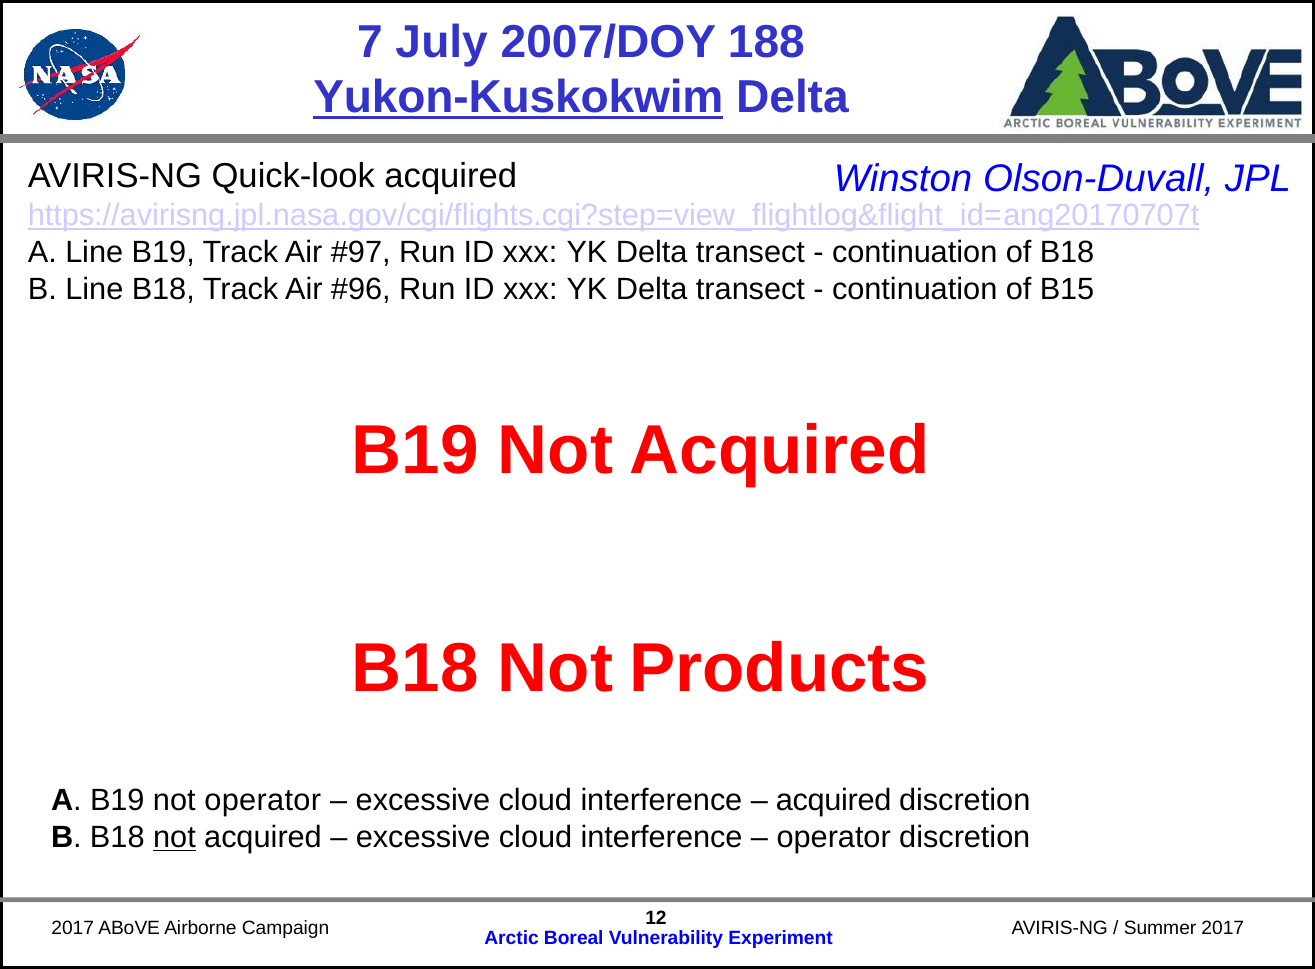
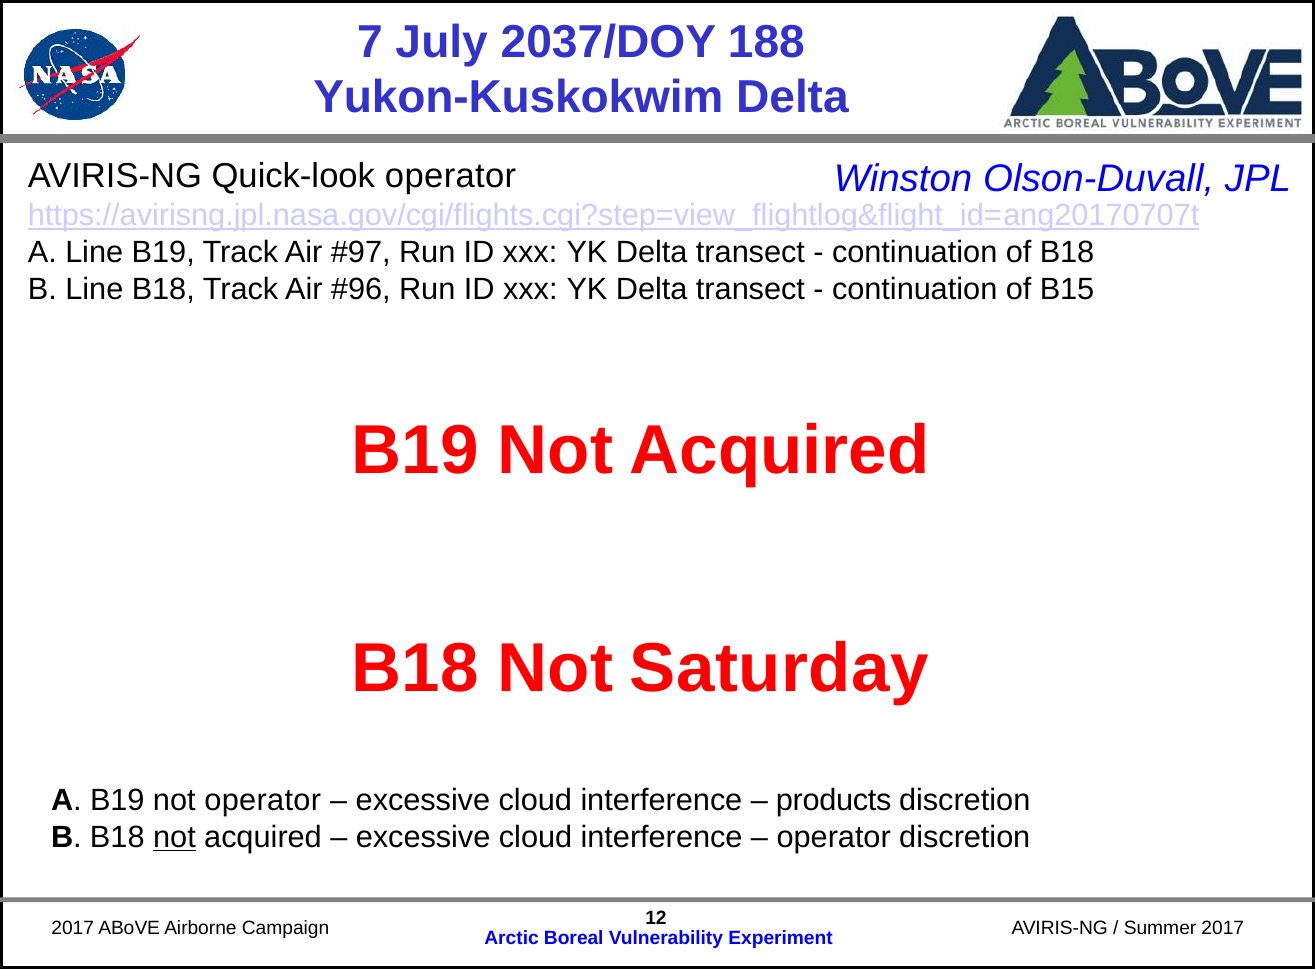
2007/DOY: 2007/DOY -> 2037/DOY
Yukon-Kuskokwim underline: present -> none
Quick-look acquired: acquired -> operator
Products: Products -> Saturday
acquired at (834, 800): acquired -> products
